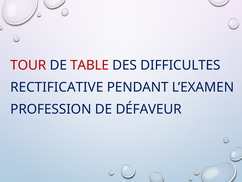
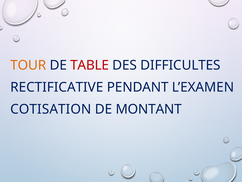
TOUR colour: red -> orange
PROFESSION: PROFESSION -> COTISATION
DÉFAVEUR: DÉFAVEUR -> MONTANT
